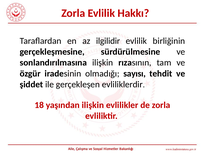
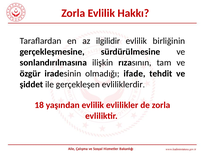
sayısı: sayısı -> ifade
yaşından ilişkin: ilişkin -> evlilik
